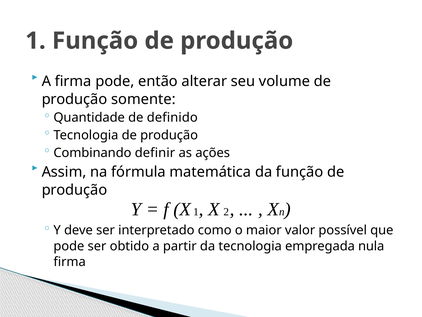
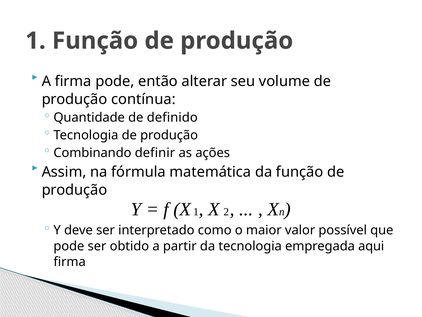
somente: somente -> contínua
nula: nula -> aqui
